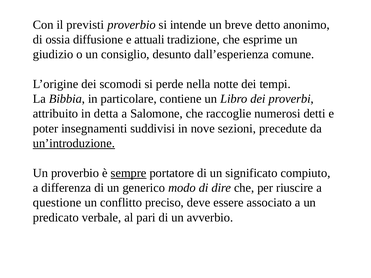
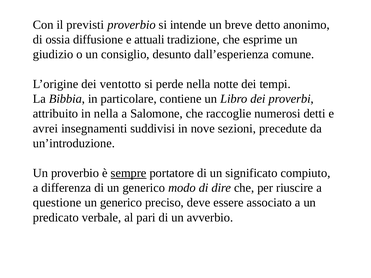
scomodi: scomodi -> ventotto
in detta: detta -> nella
poter: poter -> avrei
un’introduzione underline: present -> none
conflitto at (121, 203): conflitto -> generico
